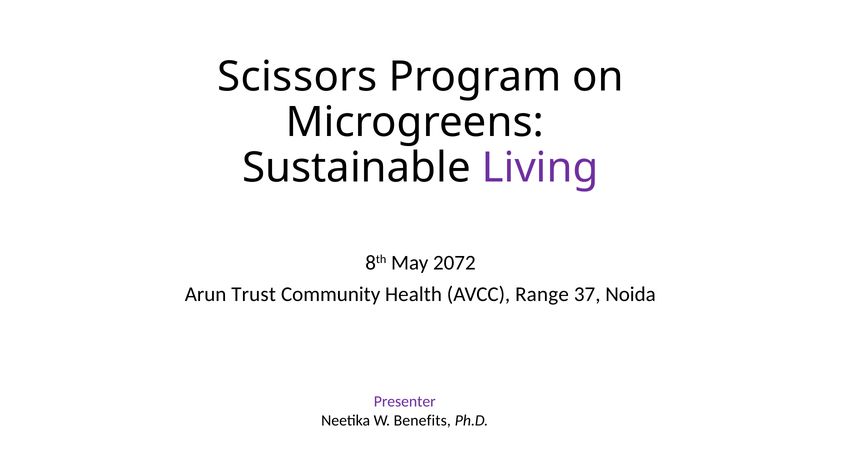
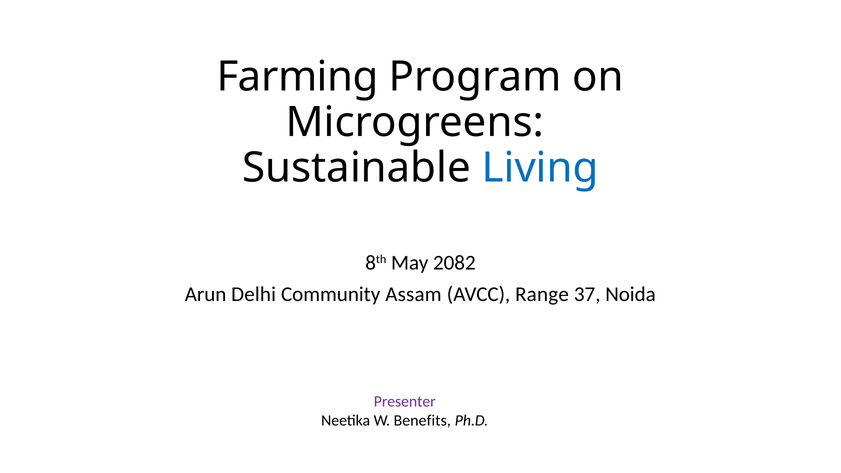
Scissors: Scissors -> Farming
Living colour: purple -> blue
2072: 2072 -> 2082
Trust: Trust -> Delhi
Health: Health -> Assam
